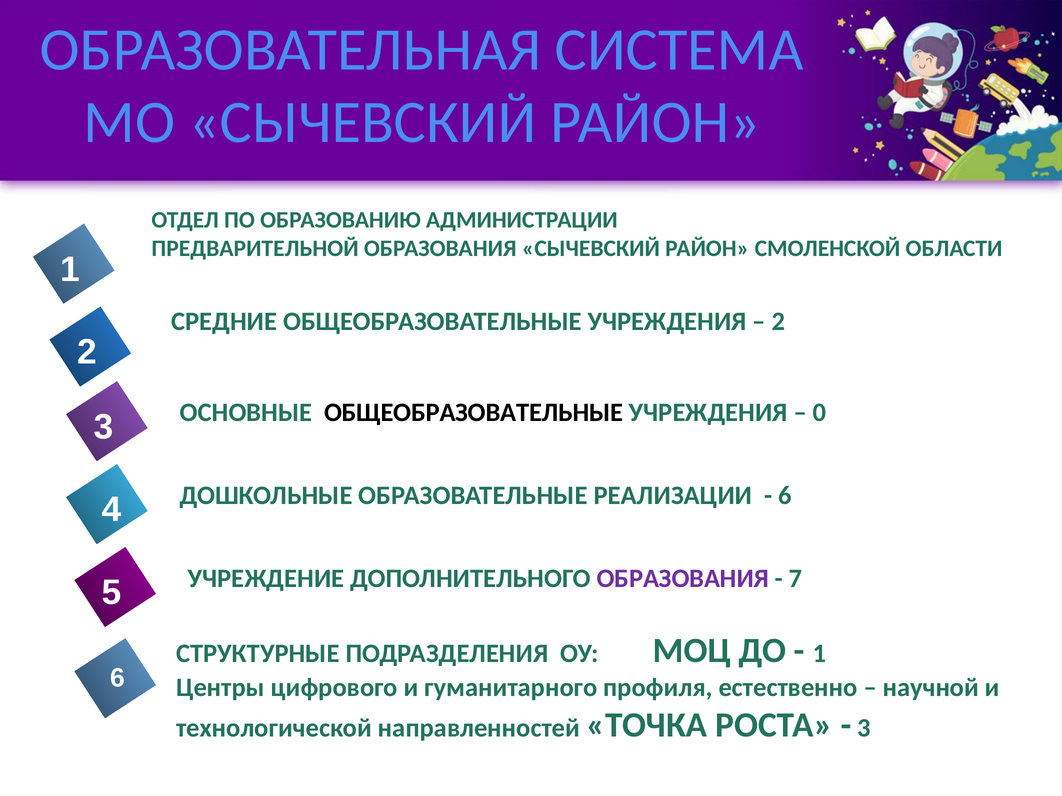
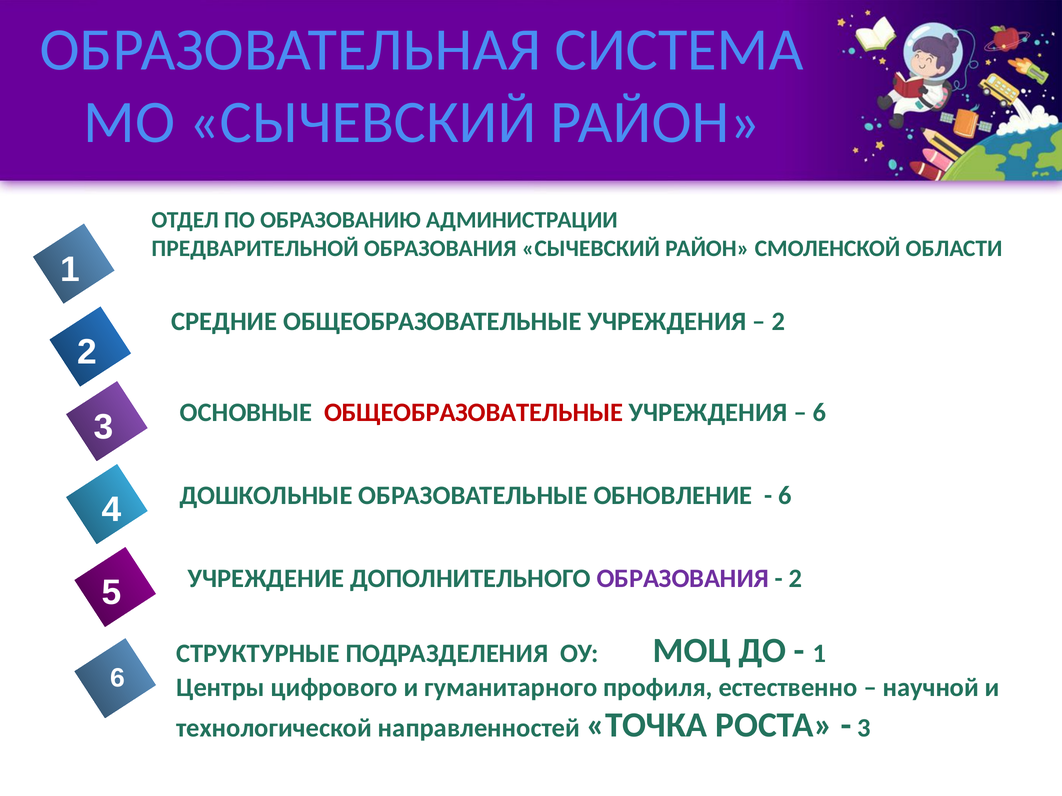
ОБЩЕОБРАЗОВАТЕЛЬНЫЕ at (474, 413) colour: black -> red
0 at (819, 413): 0 -> 6
РЕАЛИЗАЦИИ: РЕАЛИЗАЦИИ -> ОБНОВЛЕНИЕ
7 at (795, 579): 7 -> 2
